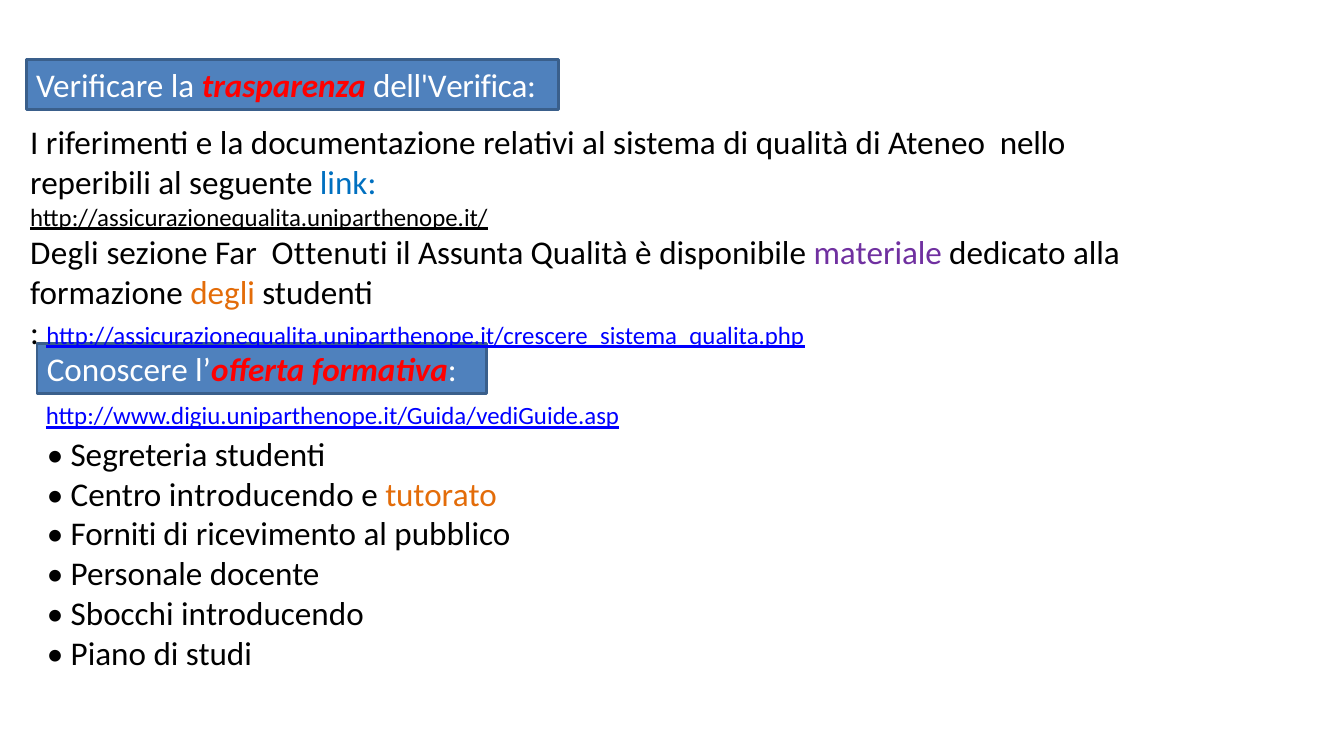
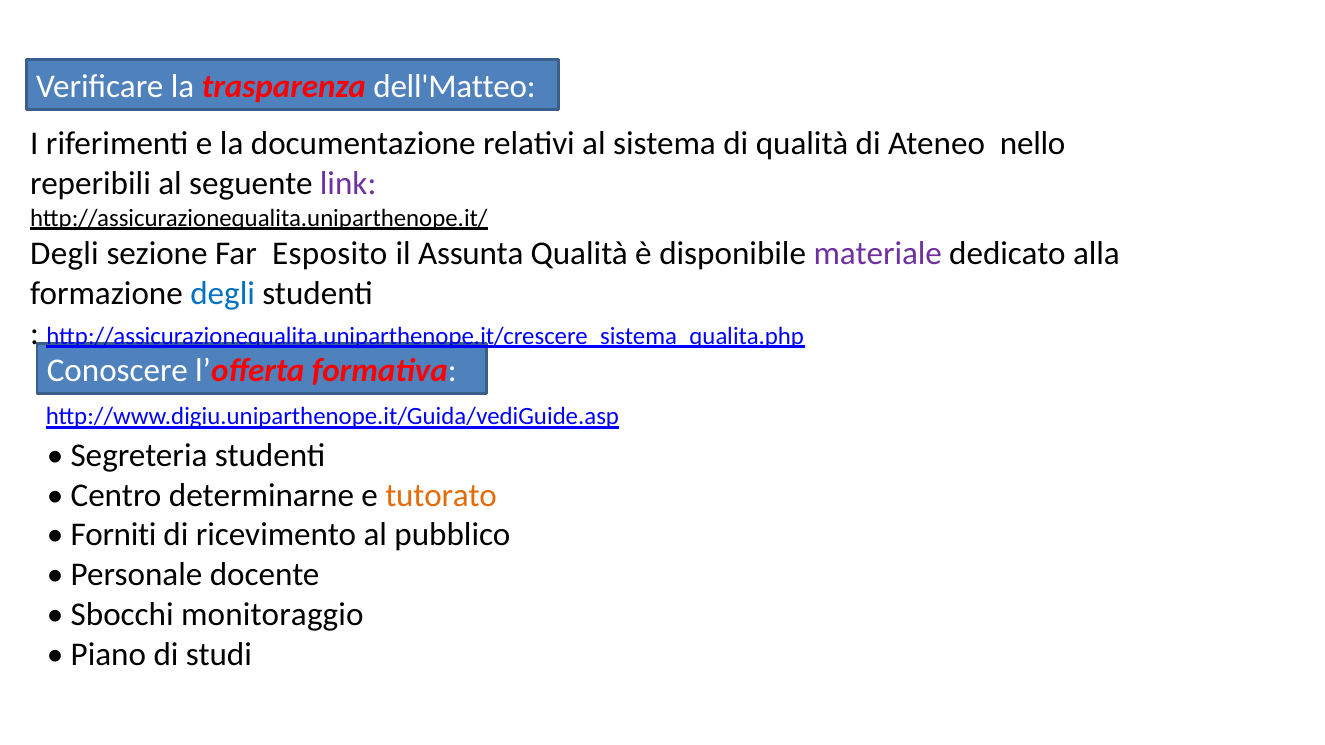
dell'Verifica: dell'Verifica -> dell'Matteo
link colour: blue -> purple
Ottenuti: Ottenuti -> Esposito
degli at (223, 294) colour: orange -> blue
Centro introducendo: introducendo -> determinarne
Sbocchi introducendo: introducendo -> monitoraggio
